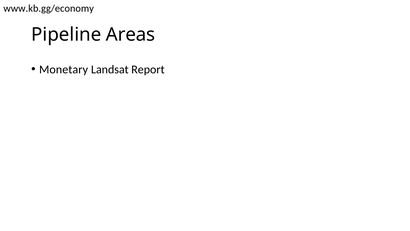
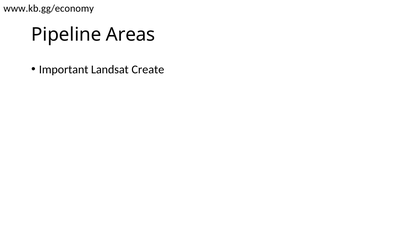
Monetary: Monetary -> Important
Report: Report -> Create
